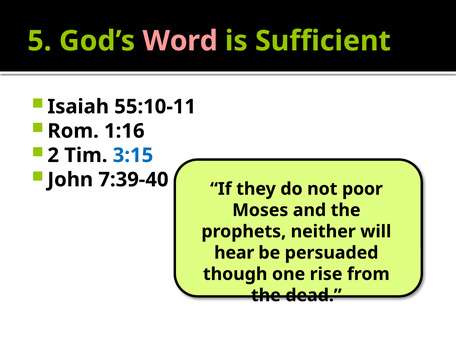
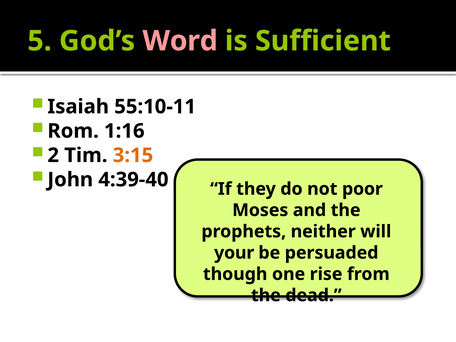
3:15 colour: blue -> orange
7:39-40: 7:39-40 -> 4:39-40
hear: hear -> your
